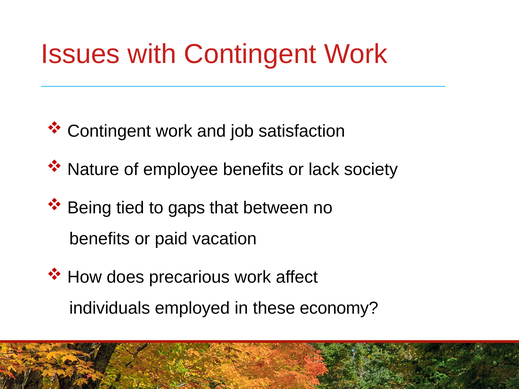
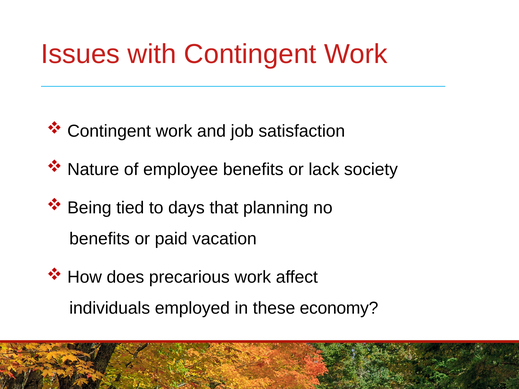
gaps: gaps -> days
between: between -> planning
